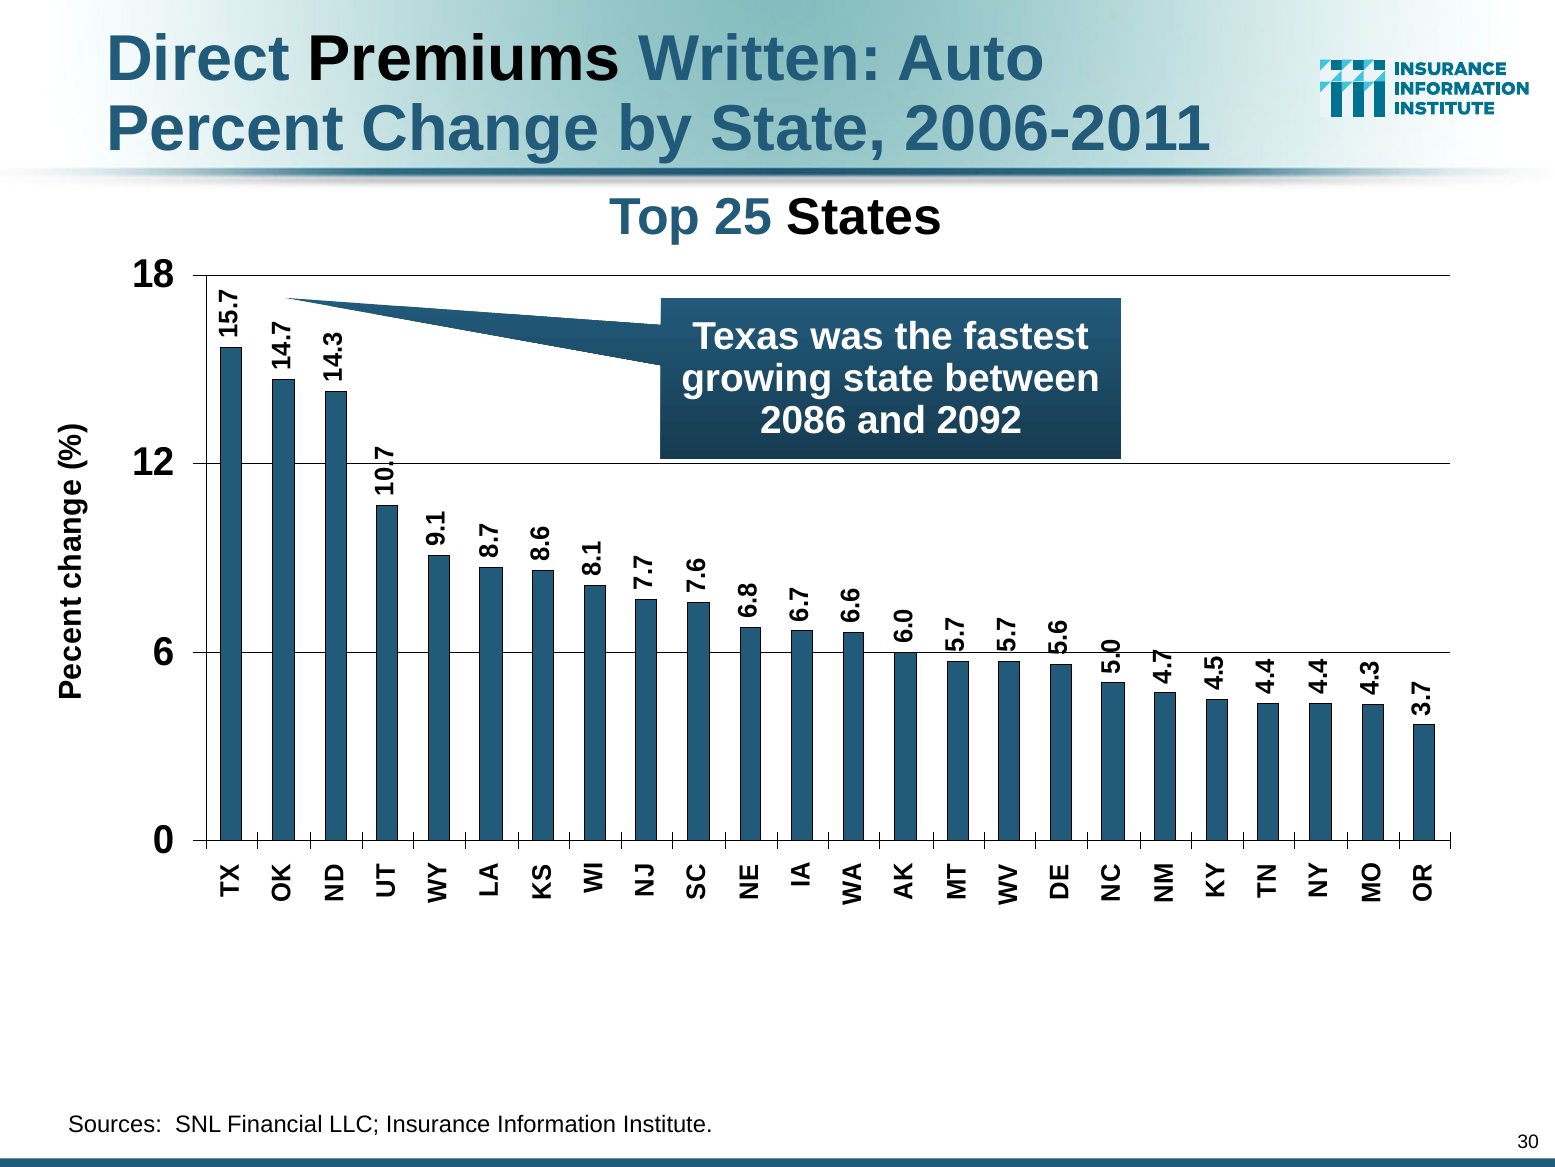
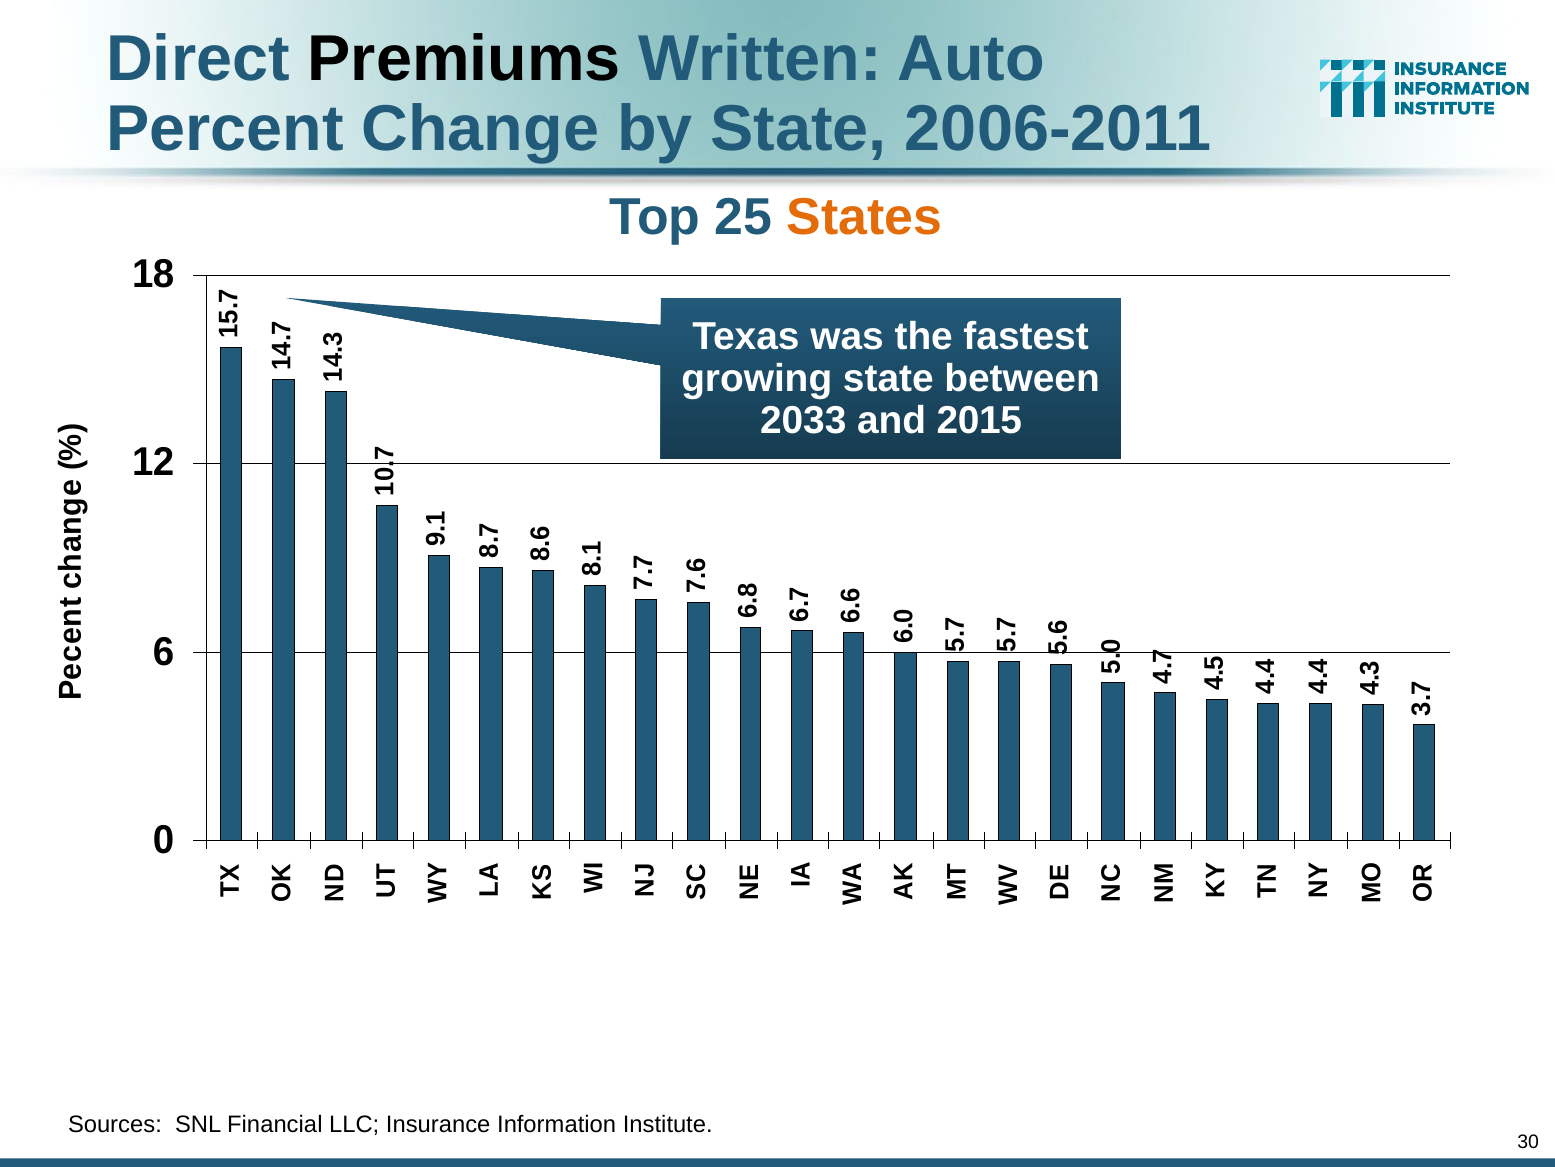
States colour: black -> orange
2086: 2086 -> 2033
2092: 2092 -> 2015
